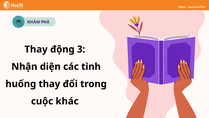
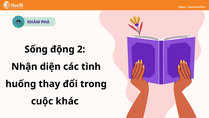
Thay at (36, 49): Thay -> Sống
3: 3 -> 2
